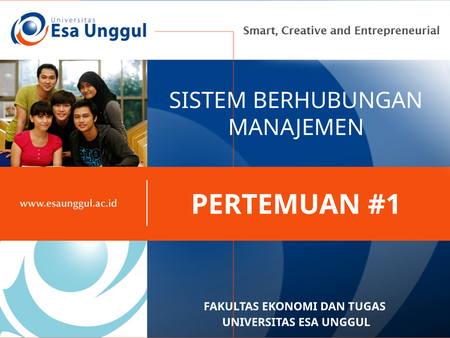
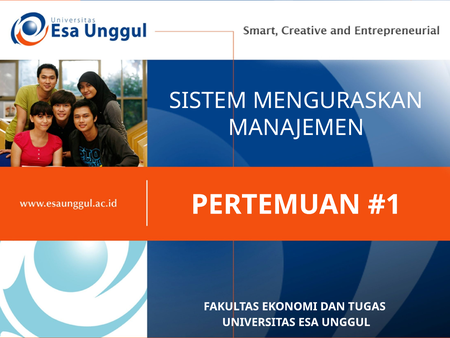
BERHUBUNGAN: BERHUBUNGAN -> MENGURASKAN
